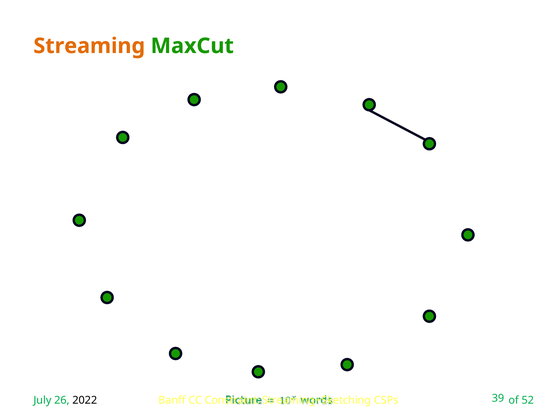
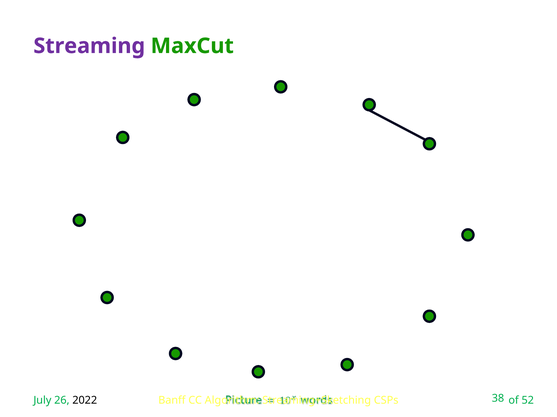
Streaming colour: orange -> purple
Constraint: Constraint -> Algorithm
39: 39 -> 38
